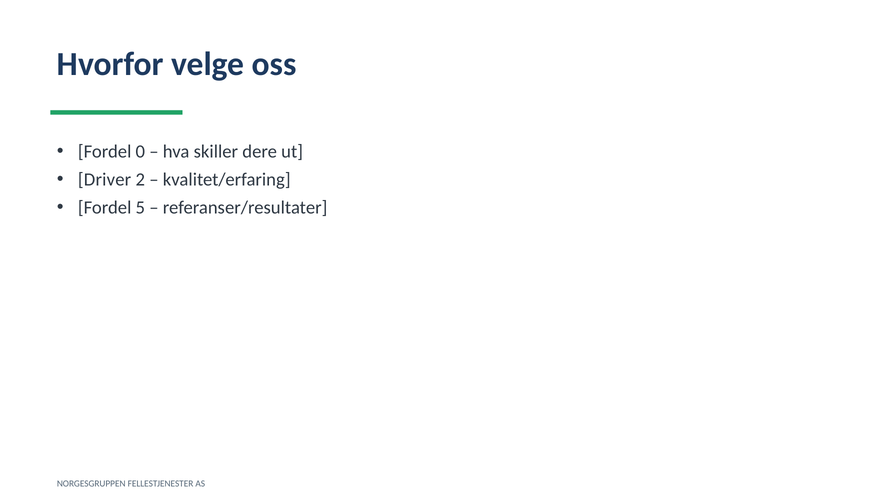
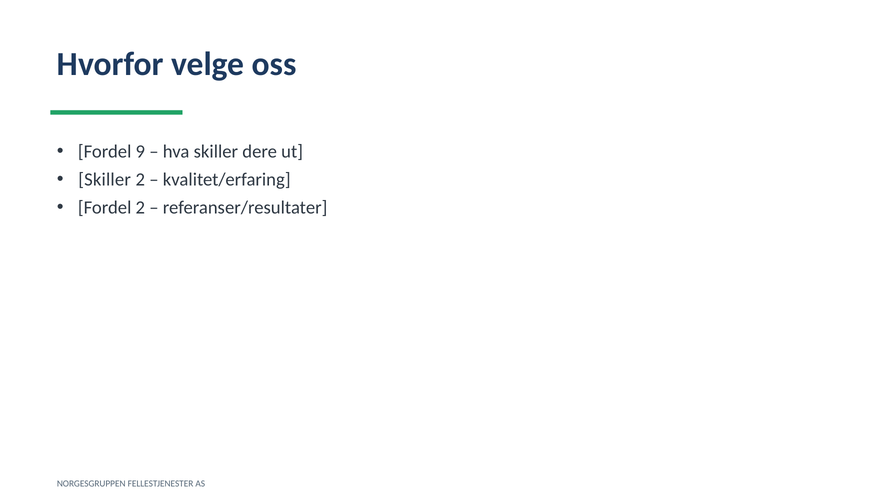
0: 0 -> 9
Driver at (105, 180): Driver -> Skiller
Fordel 5: 5 -> 2
